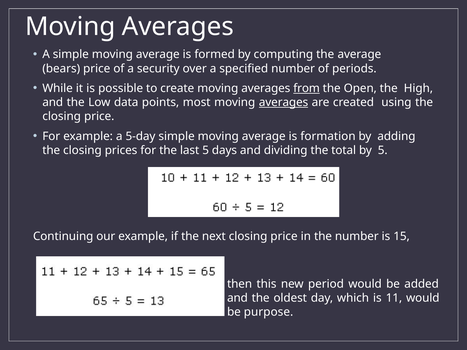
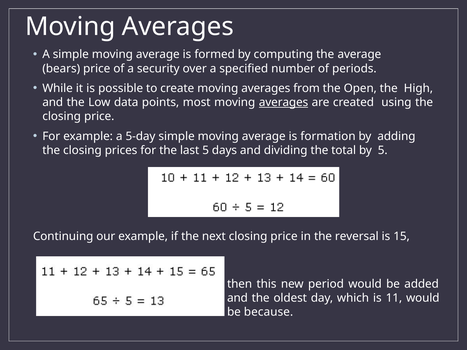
from underline: present -> none
the number: number -> reversal
purpose: purpose -> because
